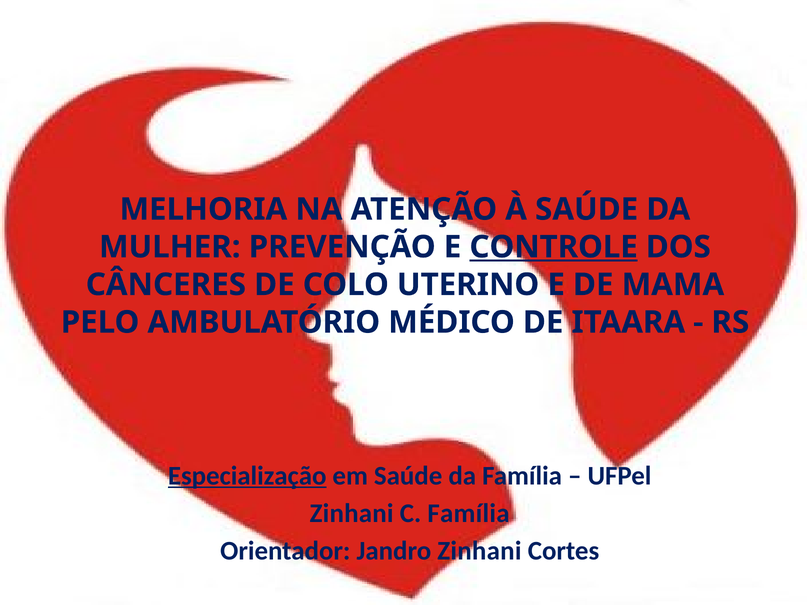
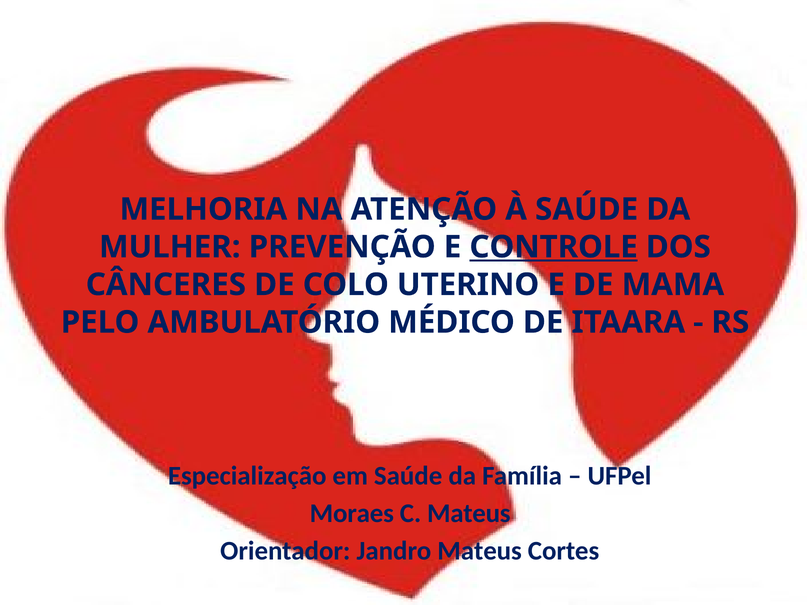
Especialização underline: present -> none
Zinhani at (352, 513): Zinhani -> Moraes
C Família: Família -> Mateus
Jandro Zinhani: Zinhani -> Mateus
